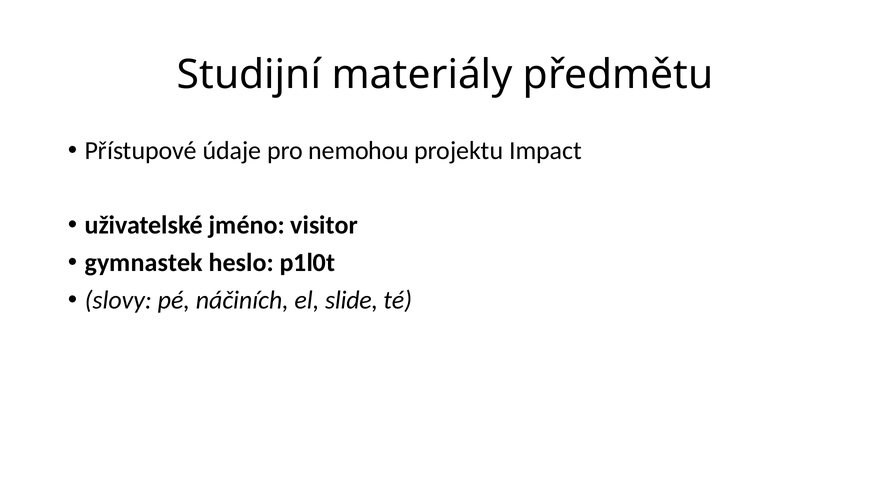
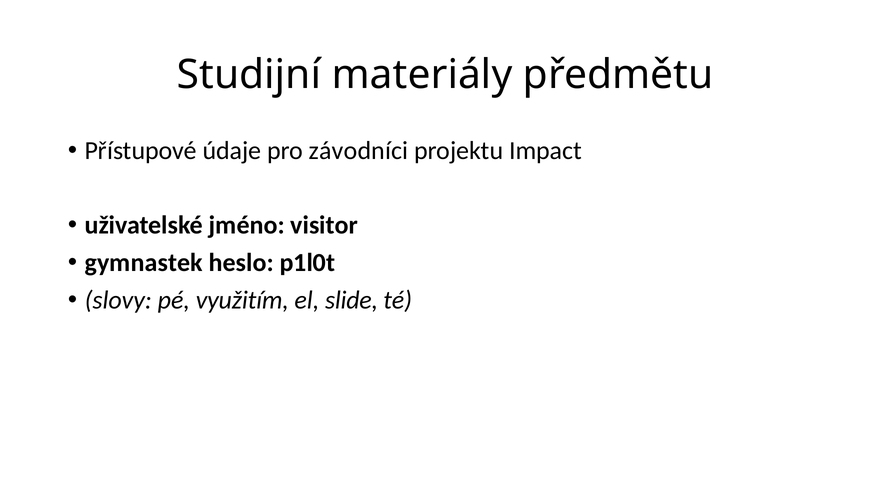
nemohou: nemohou -> závodníci
náčiních: náčiních -> využitím
